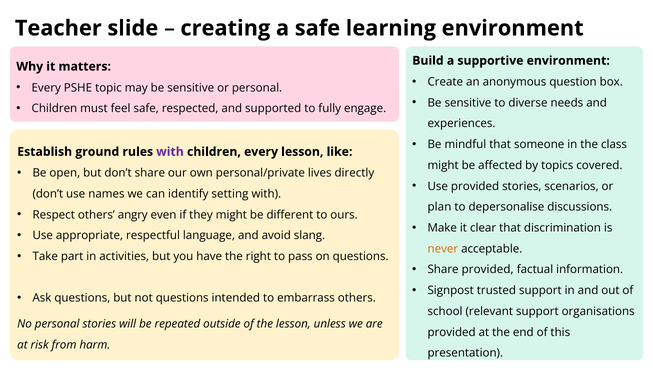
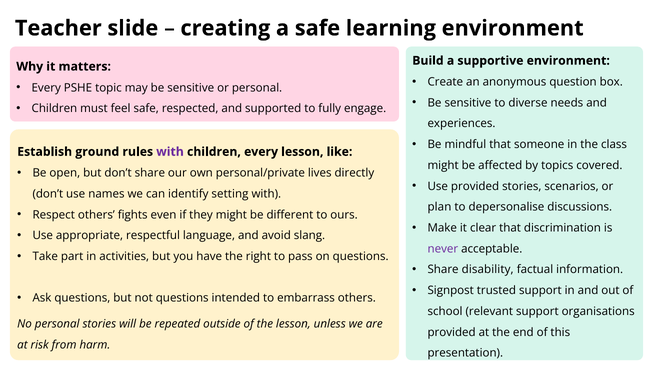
angry: angry -> fights
never colour: orange -> purple
Share provided: provided -> disability
